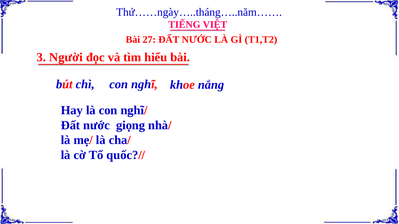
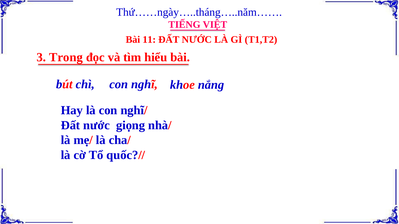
27: 27 -> 11
Người: Người -> Trong
